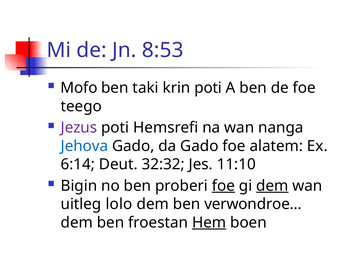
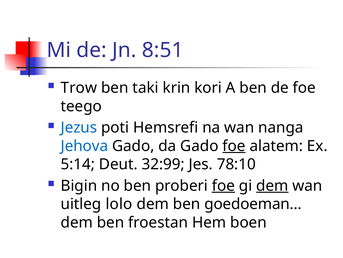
8:53: 8:53 -> 8:51
Mofo: Mofo -> Trow
krin poti: poti -> kori
Jezus colour: purple -> blue
foe at (234, 146) underline: none -> present
6:14: 6:14 -> 5:14
32:32: 32:32 -> 32:99
11:10: 11:10 -> 78:10
verwondroe…: verwondroe… -> goedoeman…
Hem underline: present -> none
